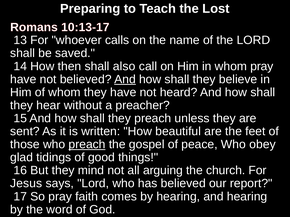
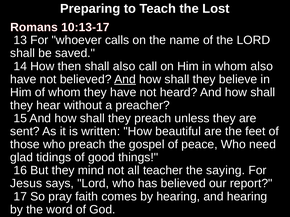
whom pray: pray -> also
preach at (87, 145) underline: present -> none
obey: obey -> need
arguing: arguing -> teacher
church: church -> saying
